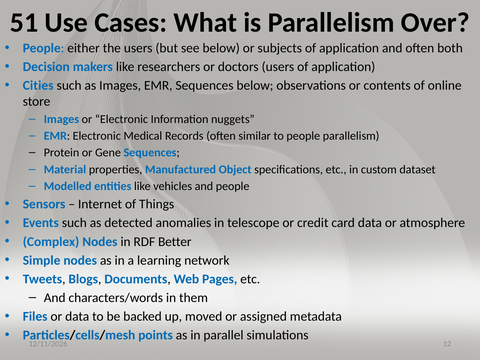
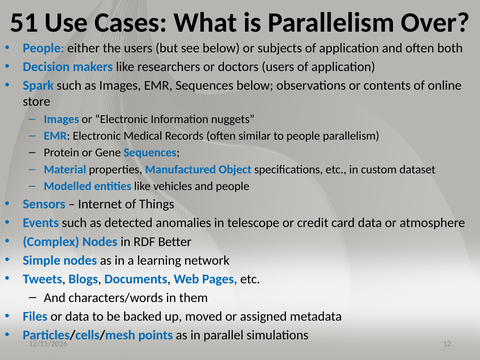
Cities: Cities -> Spark
